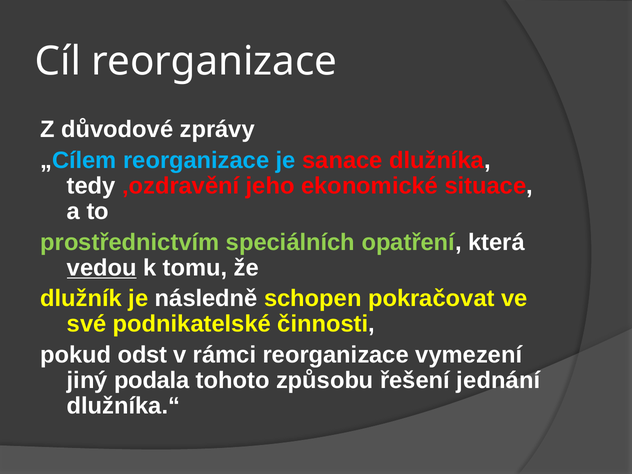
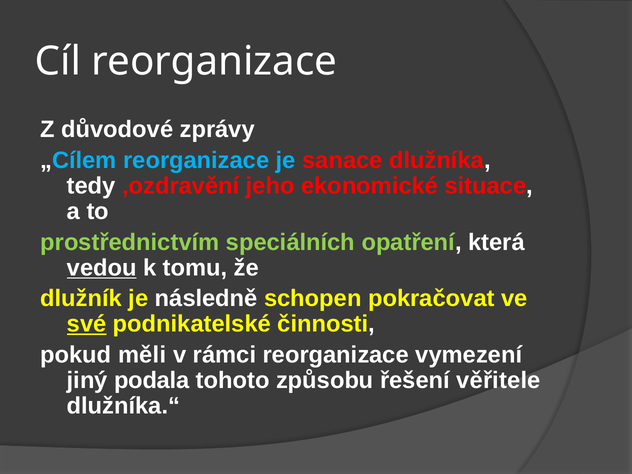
své underline: none -> present
odst: odst -> měli
jednání: jednání -> věřitele
